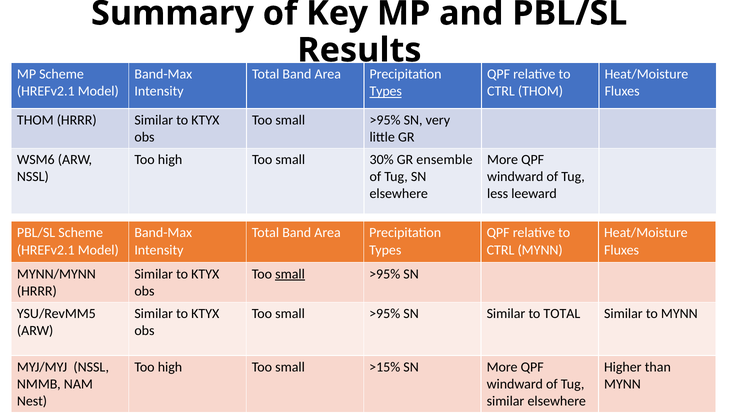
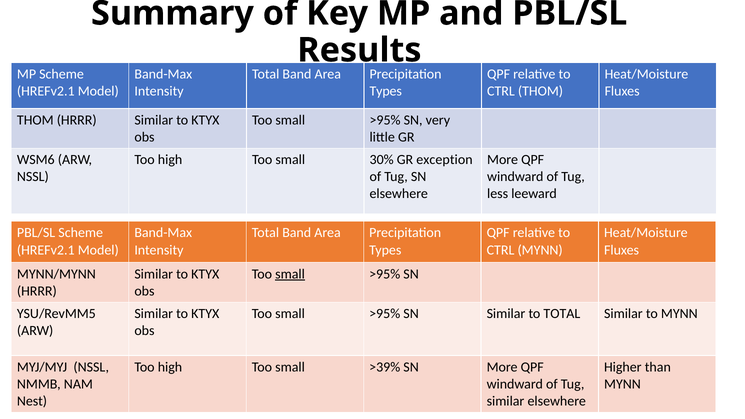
Types at (386, 91) underline: present -> none
ensemble: ensemble -> exception
>15%: >15% -> >39%
